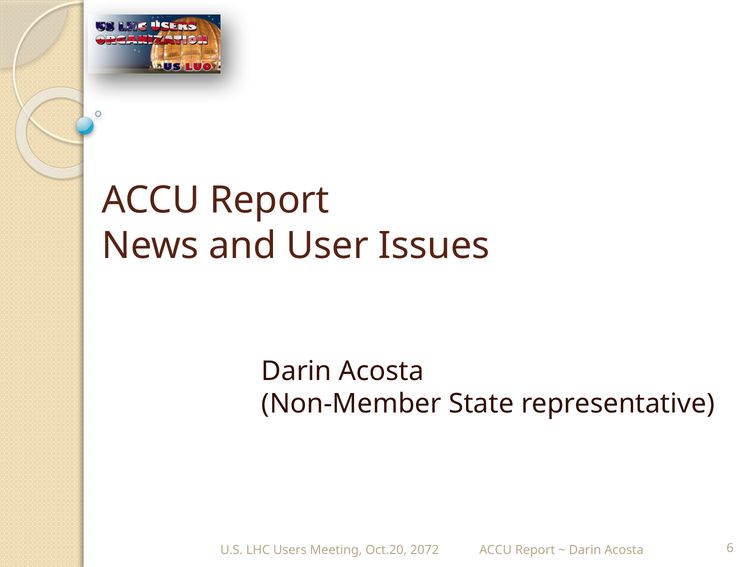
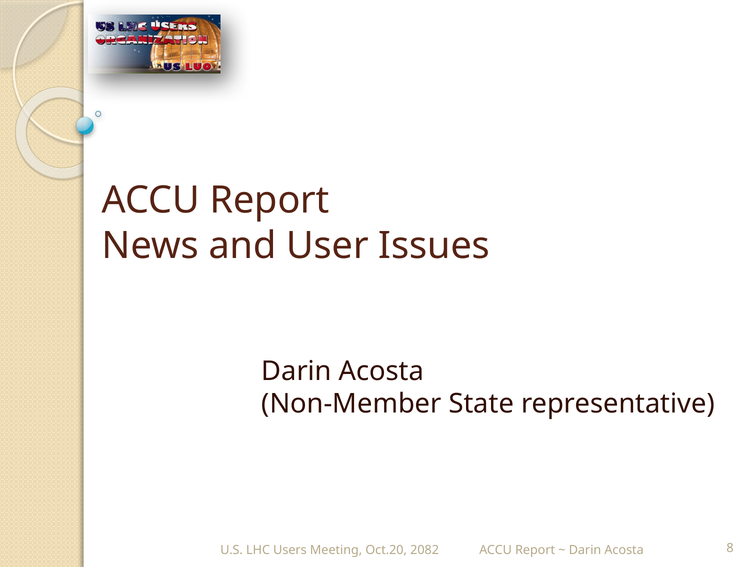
2072: 2072 -> 2082
6: 6 -> 8
